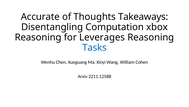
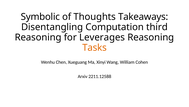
Accurate: Accurate -> Symbolic
xbox: xbox -> third
Tasks colour: blue -> orange
